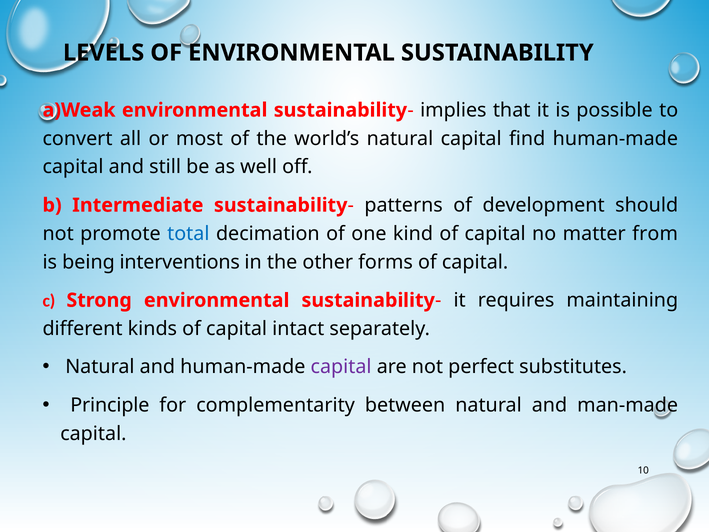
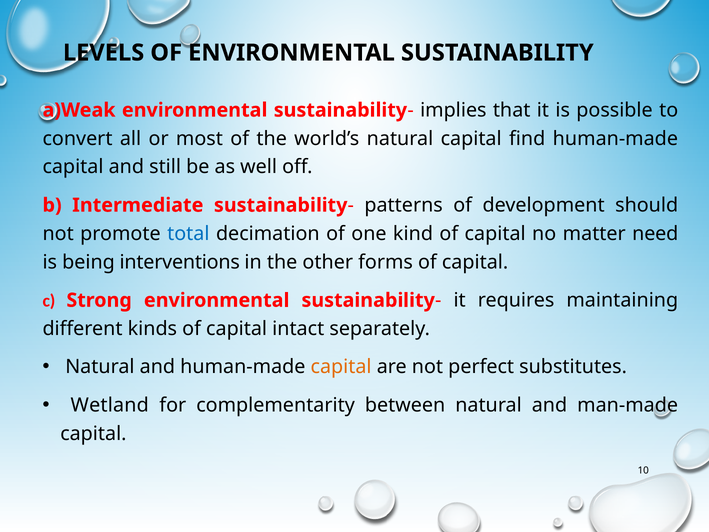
from: from -> need
capital at (341, 367) colour: purple -> orange
Principle: Principle -> Wetland
